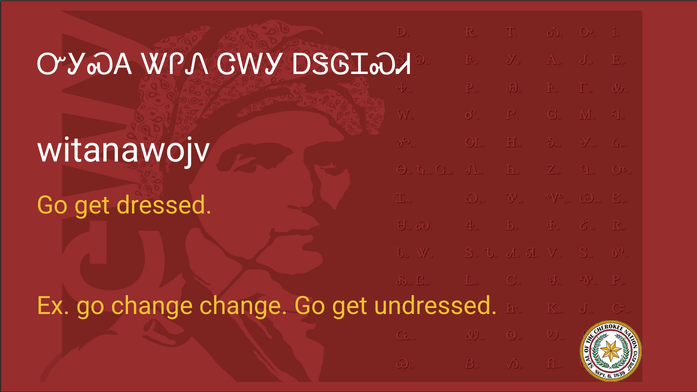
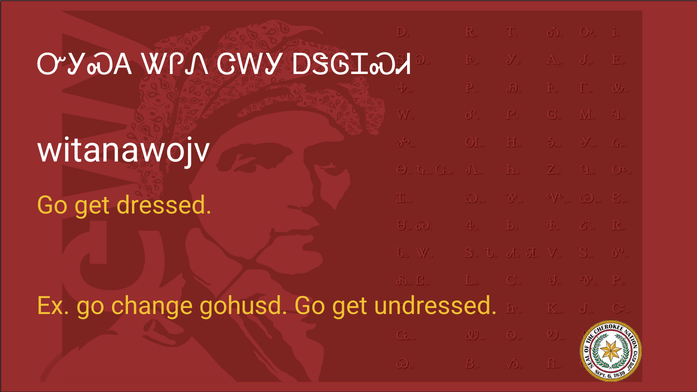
change change: change -> gohusd
